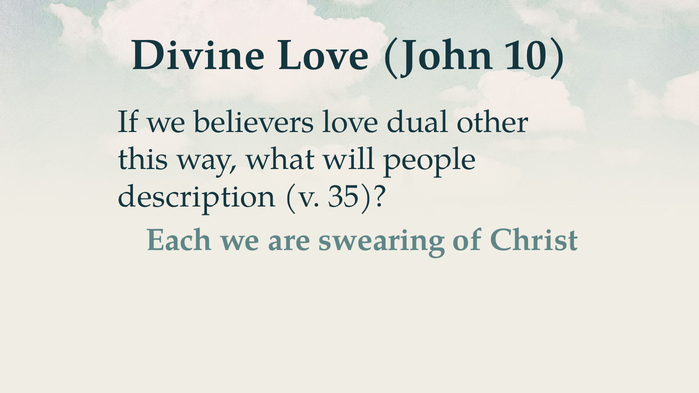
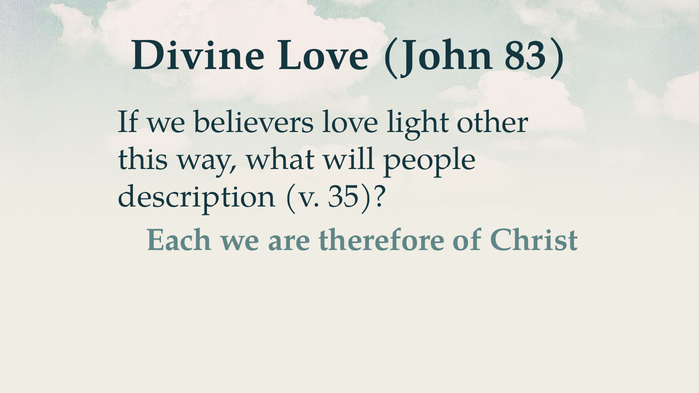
10: 10 -> 83
dual: dual -> light
swearing: swearing -> therefore
